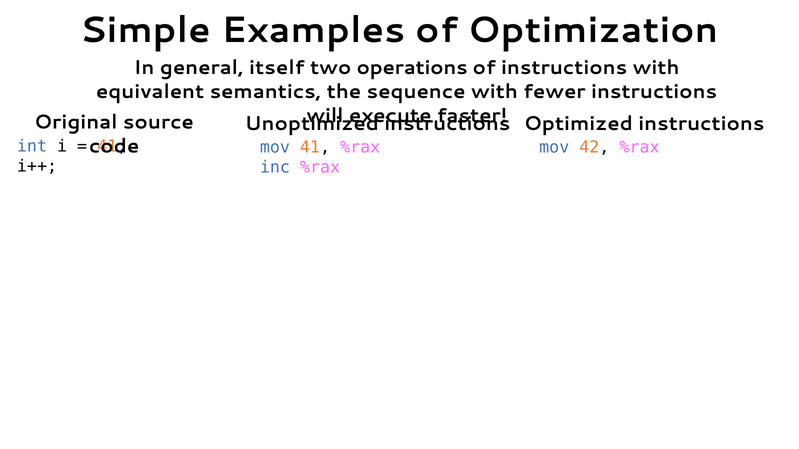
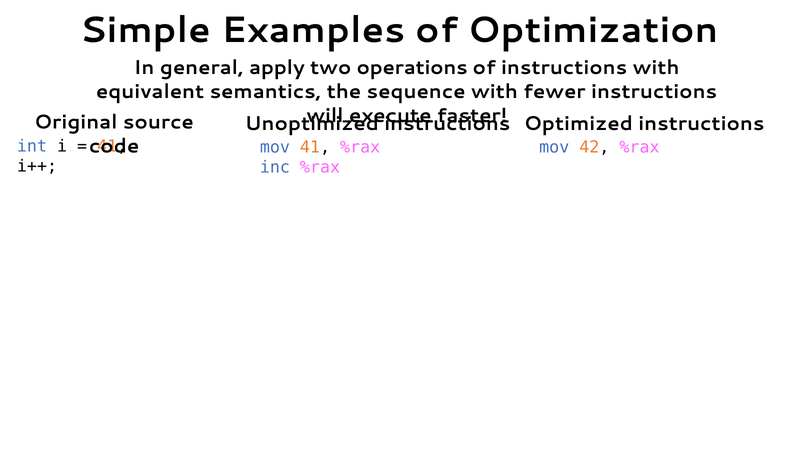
itself: itself -> apply
